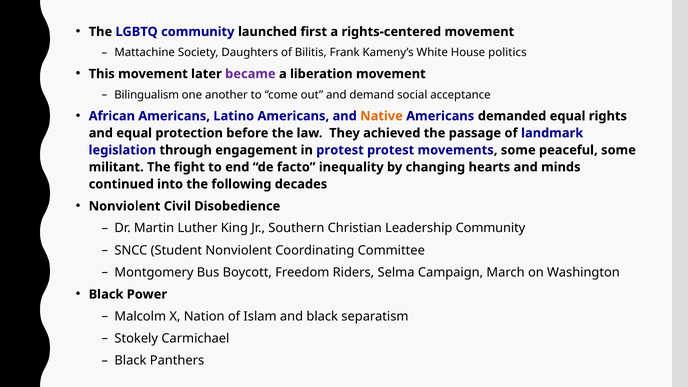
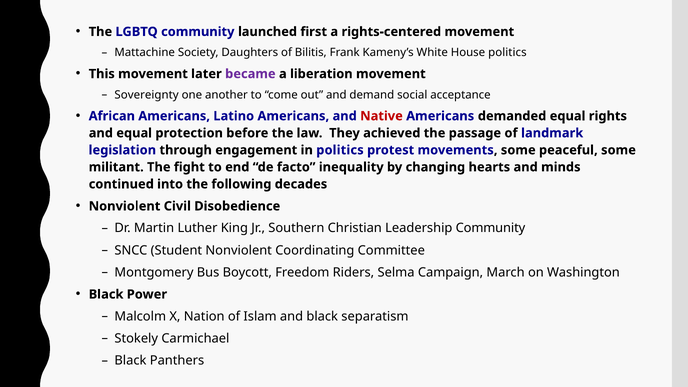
Bilingualism: Bilingualism -> Sovereignty
Native colour: orange -> red
in protest: protest -> politics
